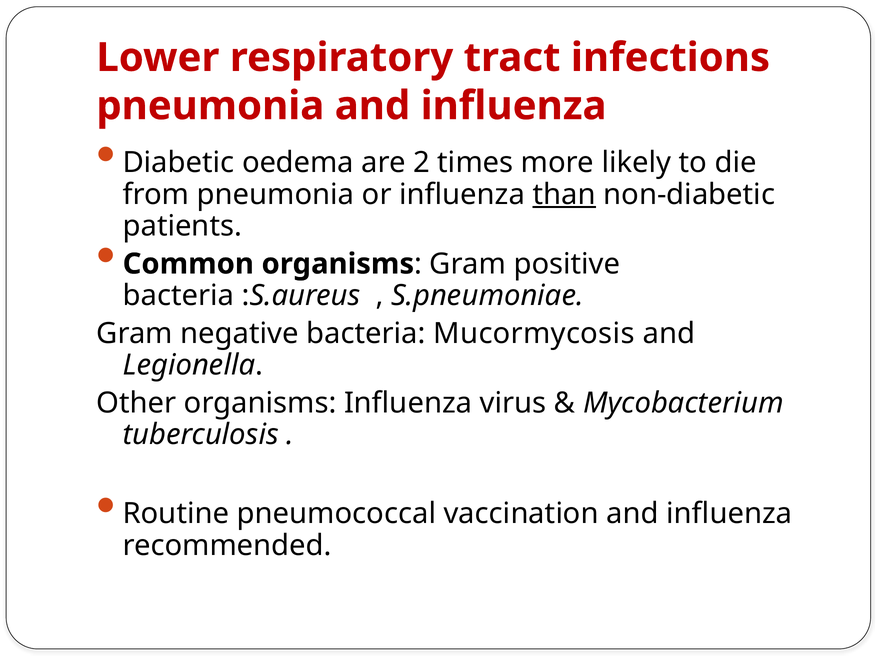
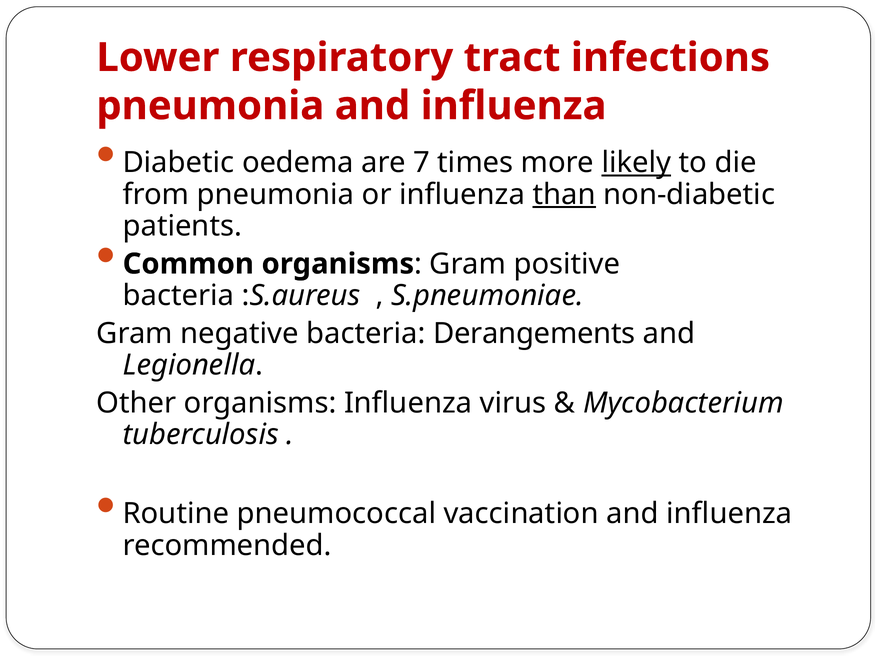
2: 2 -> 7
likely underline: none -> present
Mucormycosis: Mucormycosis -> Derangements
